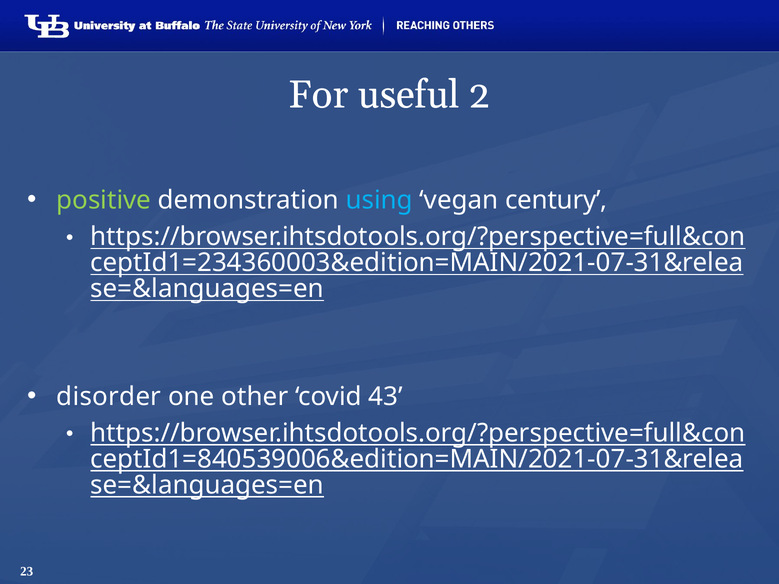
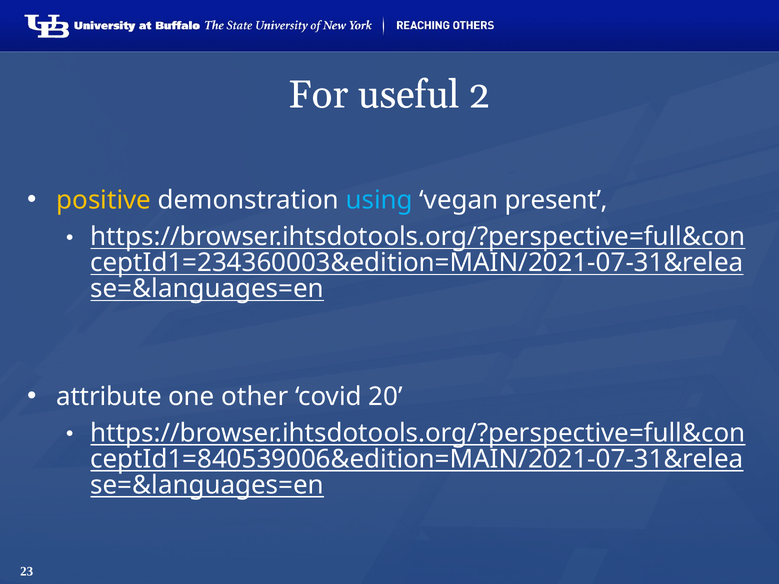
positive colour: light green -> yellow
century: century -> present
disorder: disorder -> attribute
43: 43 -> 20
